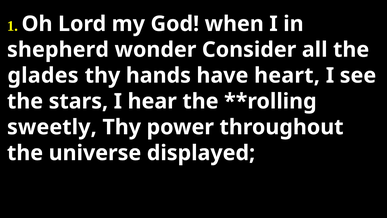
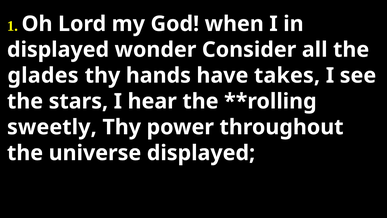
shepherd at (58, 50): shepherd -> displayed
heart: heart -> takes
